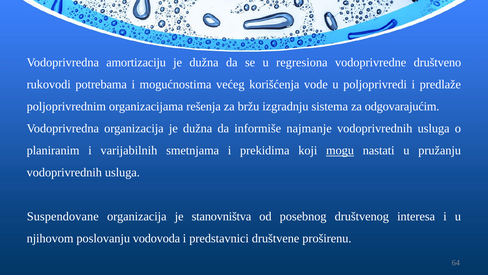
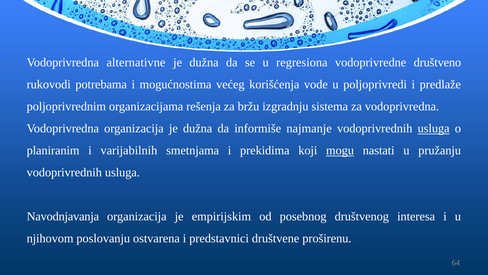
amortizaciju: amortizaciju -> alternativne
za odgovarajućim: odgovarajućim -> vodoprivredna
usluga at (434, 128) underline: none -> present
Suspendovane: Suspendovane -> Navodnjavanja
stanovništva: stanovništva -> empirijskim
vodovoda: vodovoda -> ostvarena
